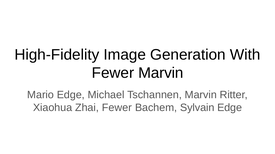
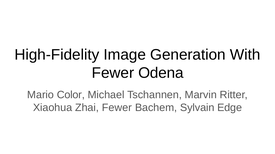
Fewer Marvin: Marvin -> Odena
Mario Edge: Edge -> Color
